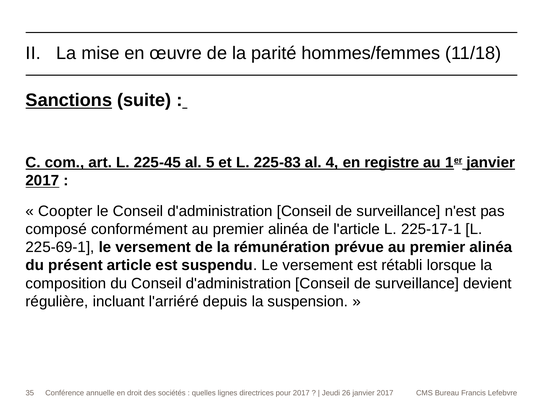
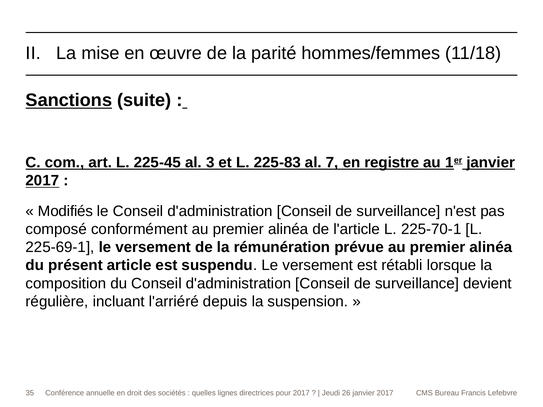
5: 5 -> 3
4: 4 -> 7
Coopter: Coopter -> Modifiés
225-17-1: 225-17-1 -> 225-70-1
